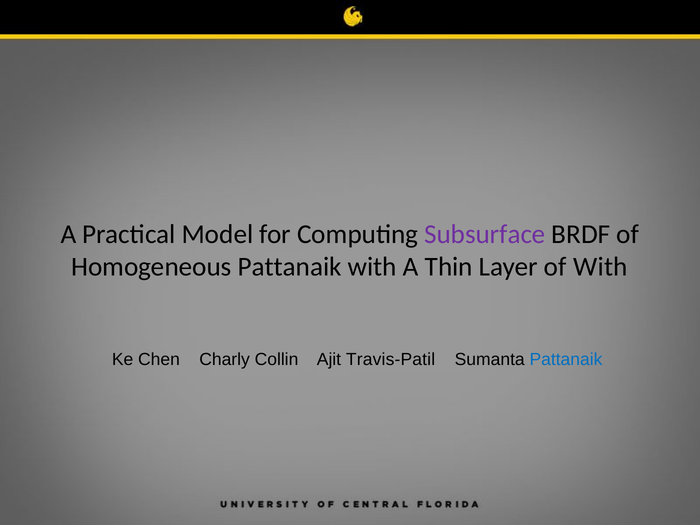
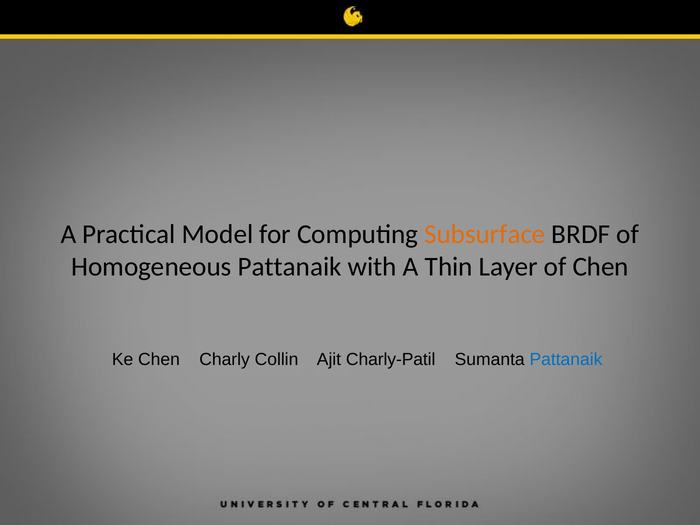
Subsurface colour: purple -> orange
of With: With -> Chen
Travis-Patil: Travis-Patil -> Charly-Patil
